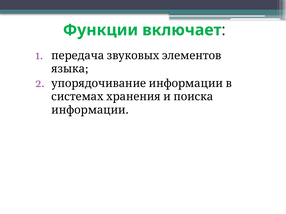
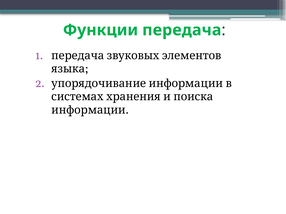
включает: включает -> передача
